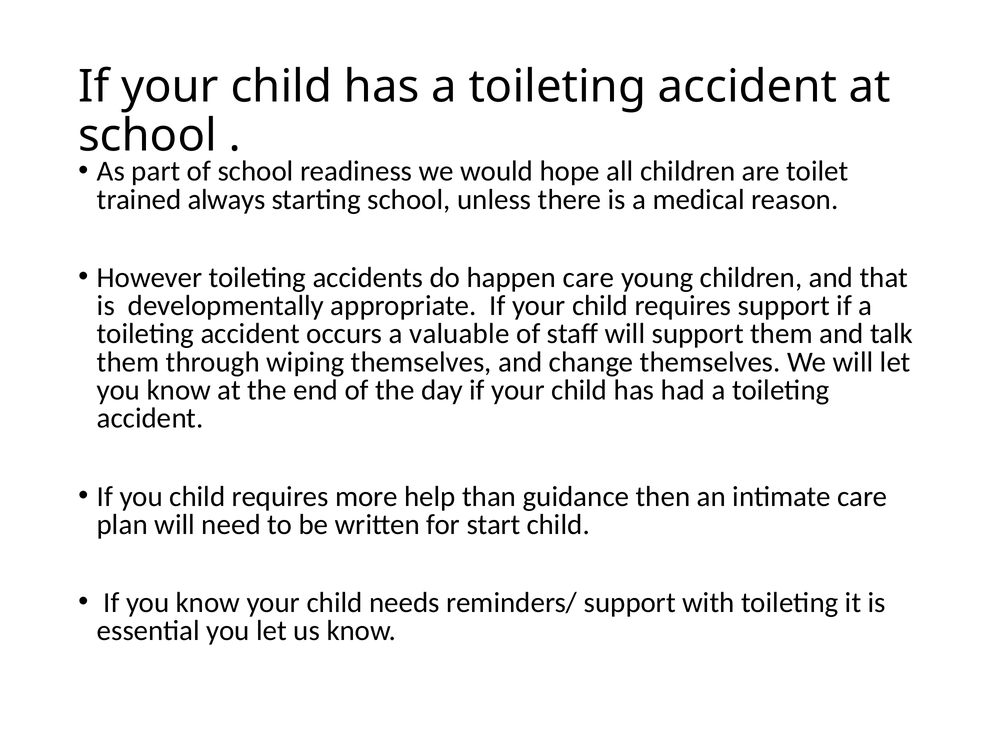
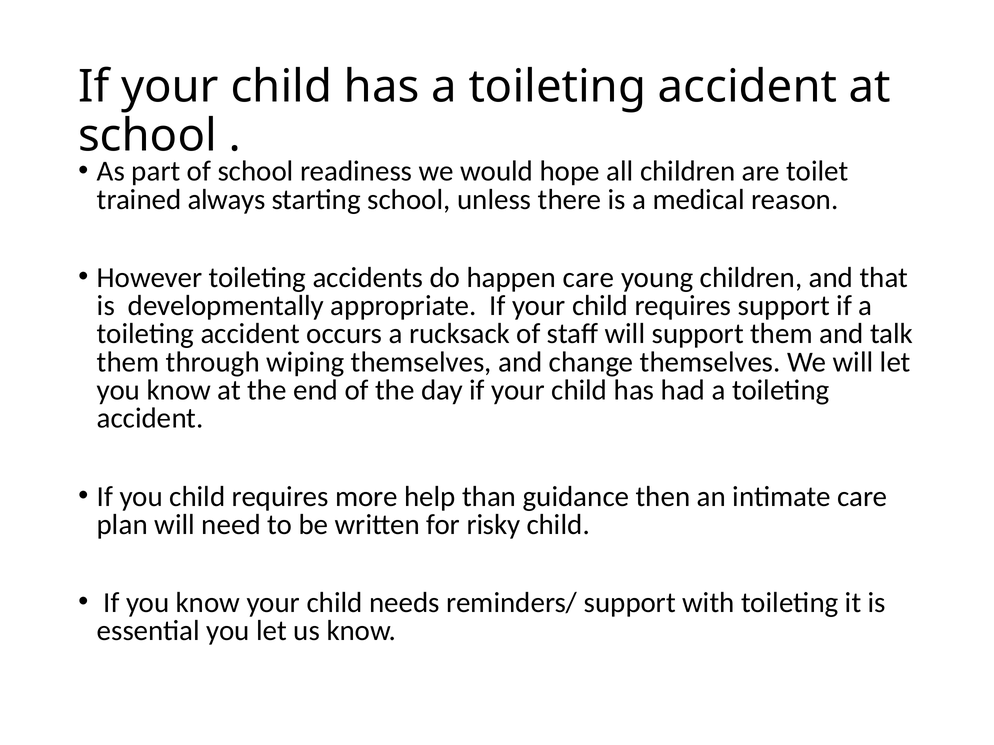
valuable: valuable -> rucksack
start: start -> risky
